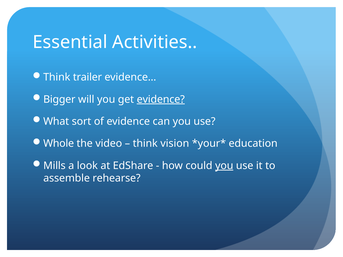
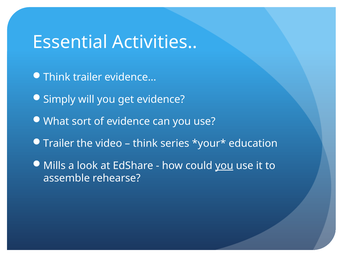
Bigger: Bigger -> Simply
evidence at (161, 99) underline: present -> none
Whole at (59, 144): Whole -> Trailer
vision: vision -> series
